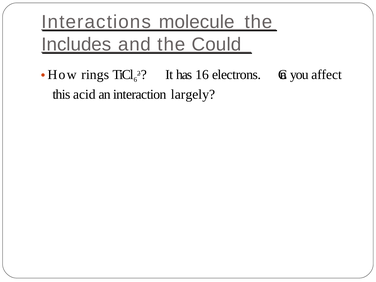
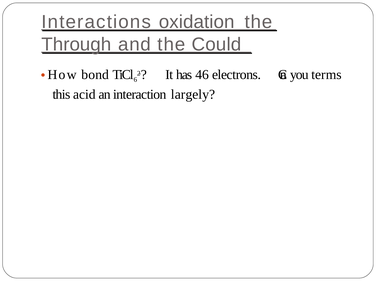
molecule: molecule -> oxidation
Includes: Includes -> Through
affect: affect -> terms
16: 16 -> 46
rings: rings -> bond
